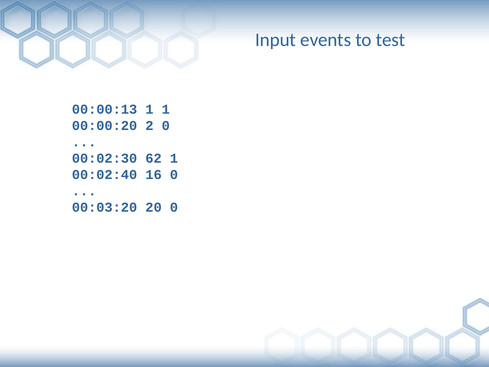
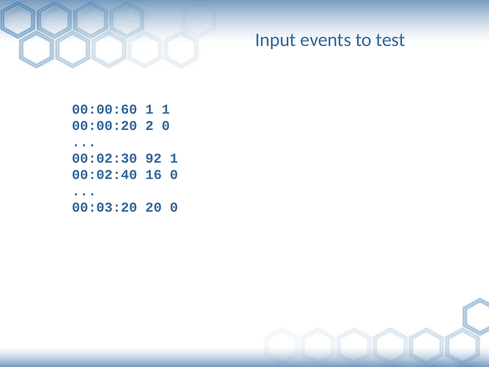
00:00:13: 00:00:13 -> 00:00:60
62: 62 -> 92
